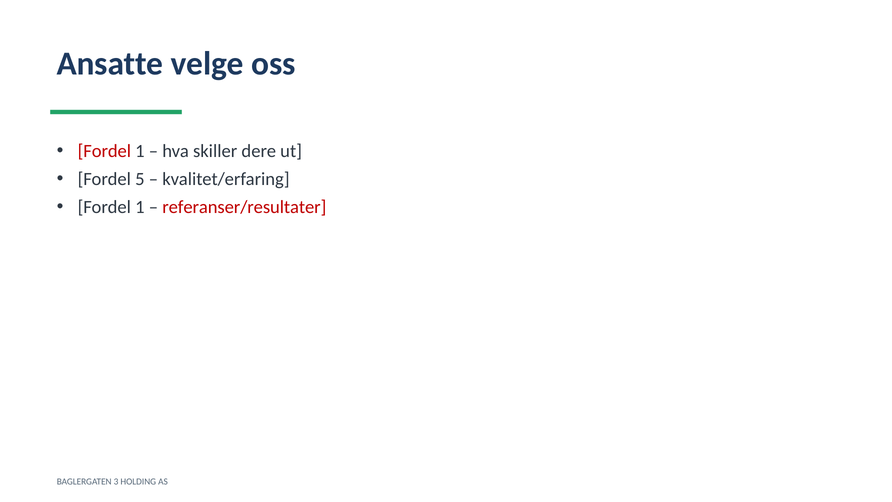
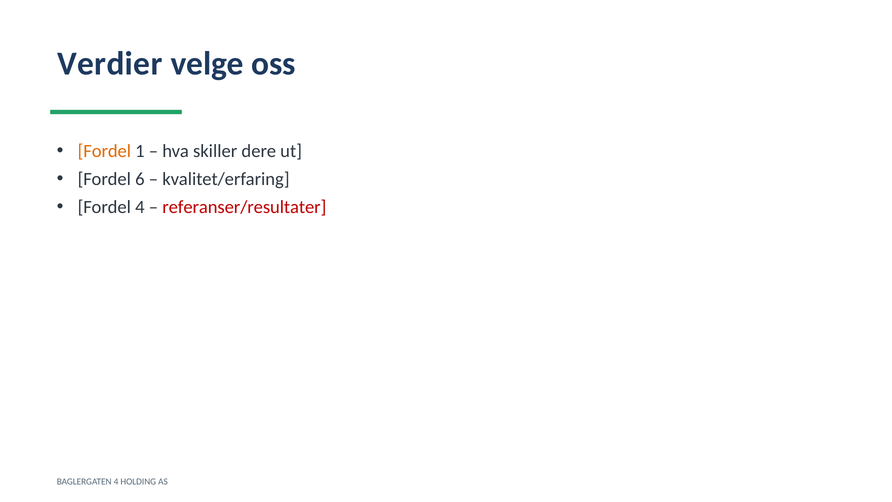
Ansatte: Ansatte -> Verdier
Fordel at (104, 151) colour: red -> orange
5: 5 -> 6
1 at (140, 207): 1 -> 4
BAGLERGATEN 3: 3 -> 4
